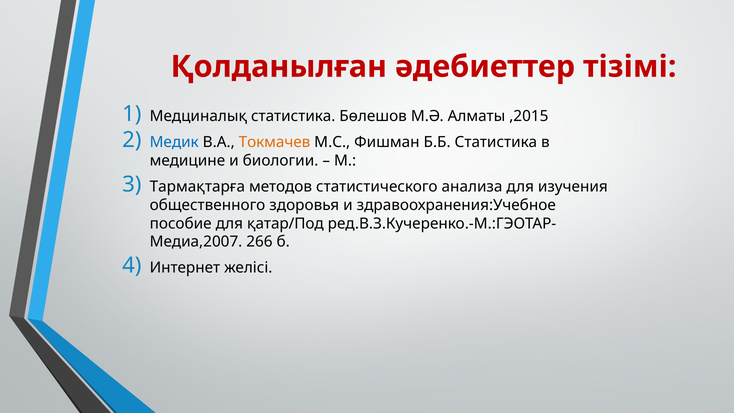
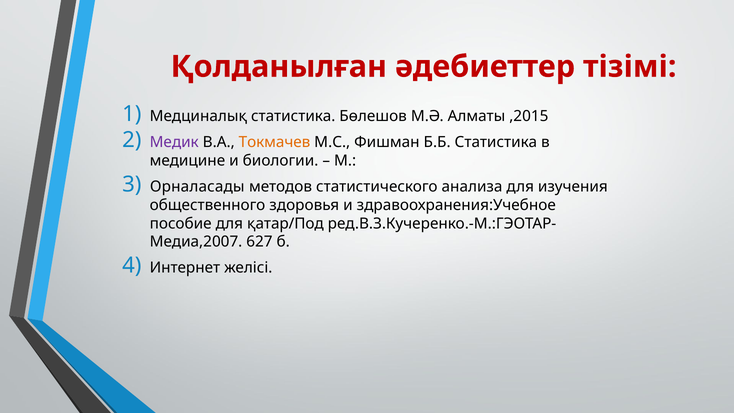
Медик colour: blue -> purple
Тармақтарға: Тармақтарға -> Орналасады
266: 266 -> 627
